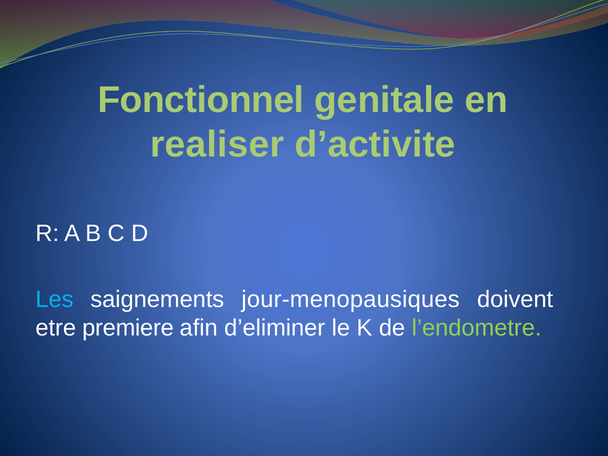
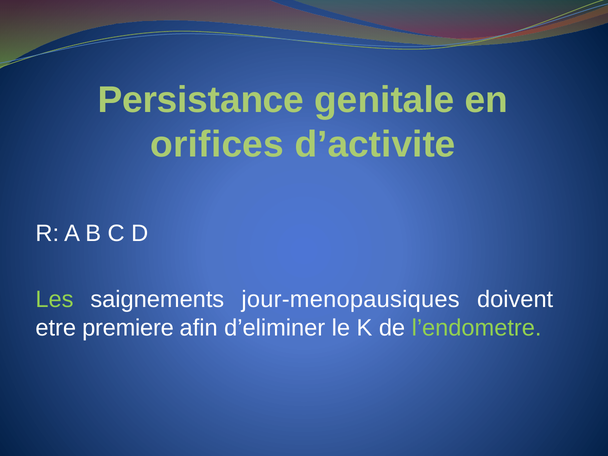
Fonctionnel: Fonctionnel -> Persistance
realiser: realiser -> orifices
Les colour: light blue -> light green
